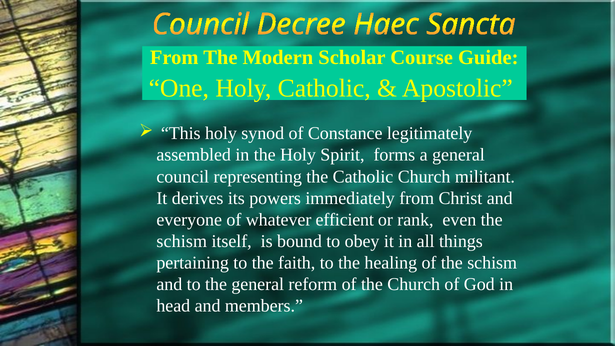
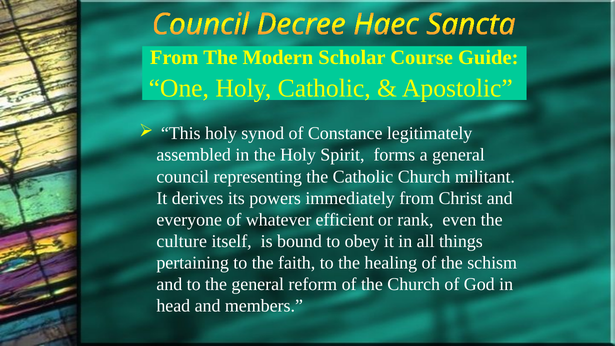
schism at (182, 241): schism -> culture
